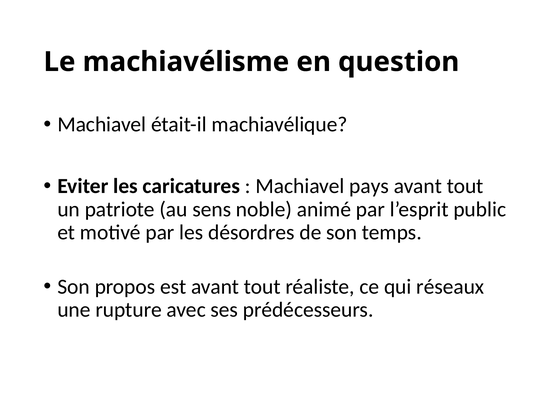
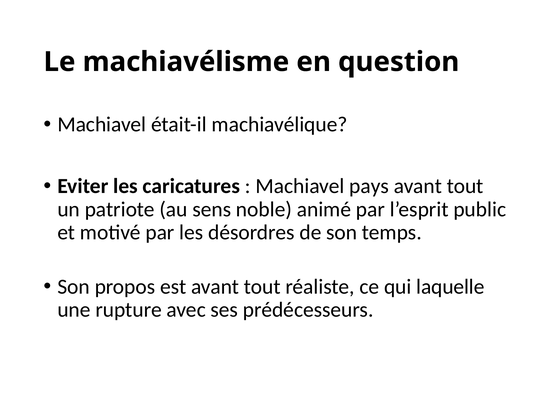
réseaux: réseaux -> laquelle
